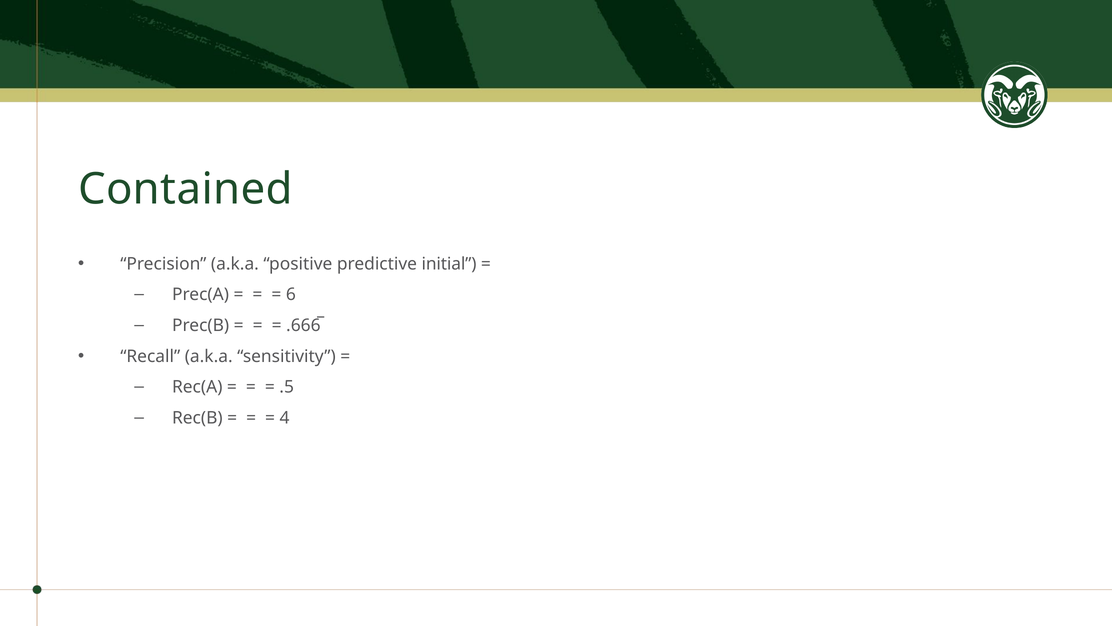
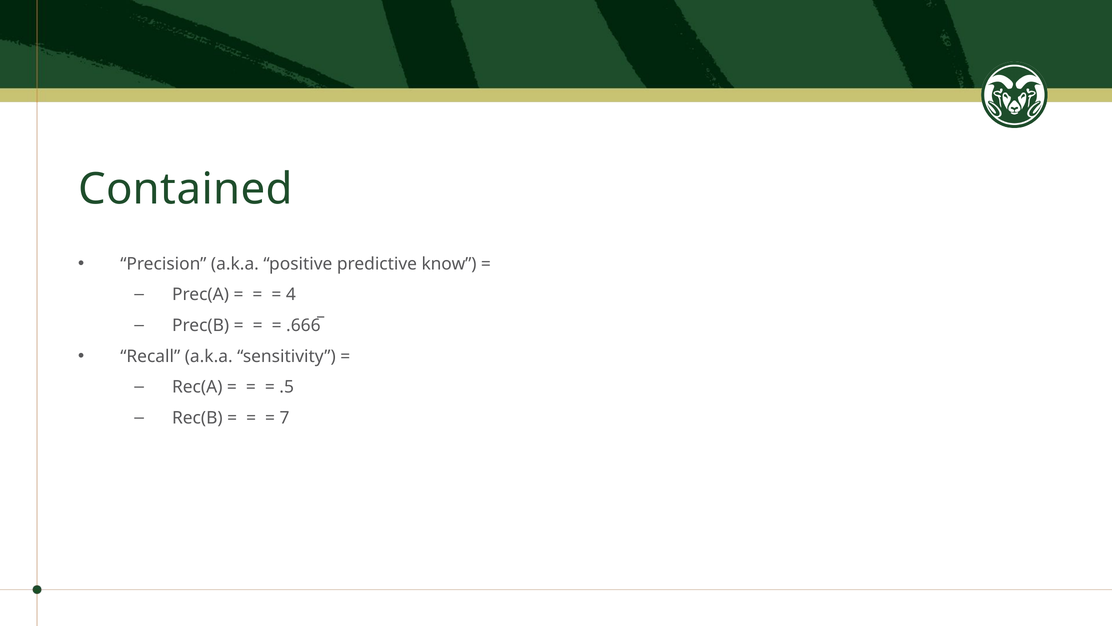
initial: initial -> know
6: 6 -> 4
4: 4 -> 7
